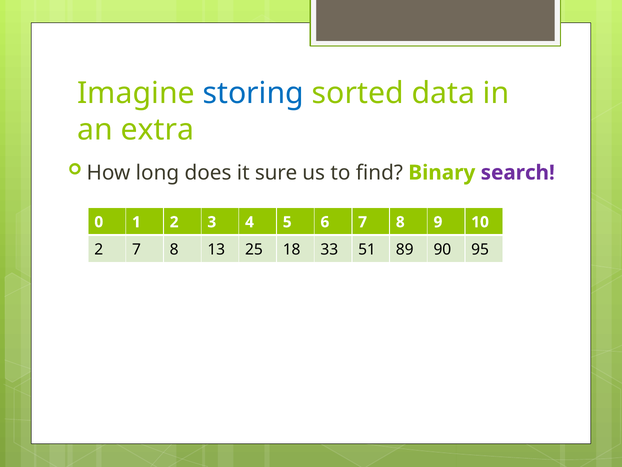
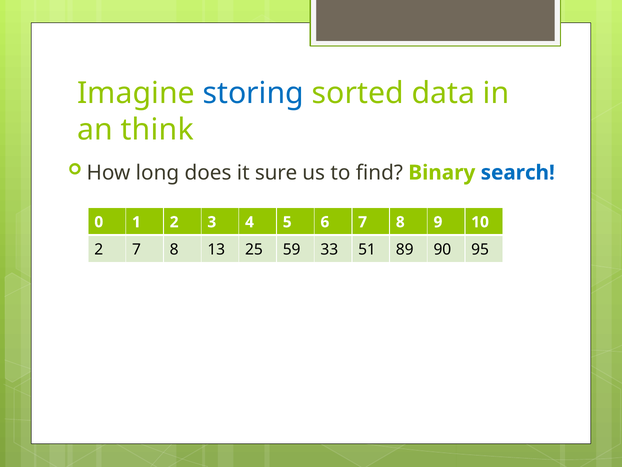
extra: extra -> think
search colour: purple -> blue
18: 18 -> 59
